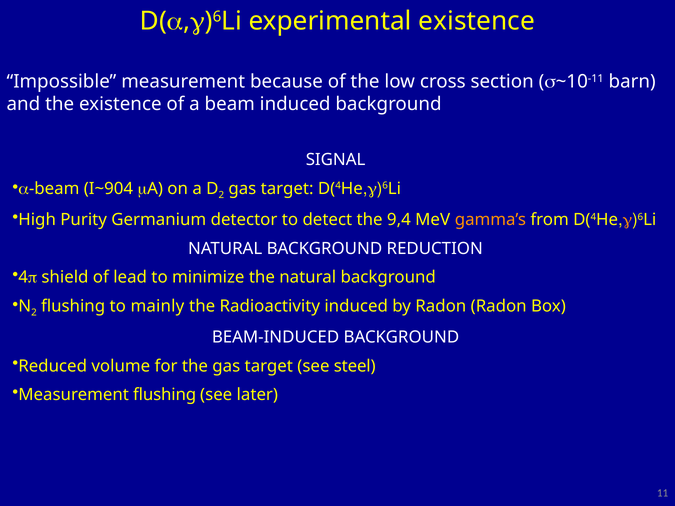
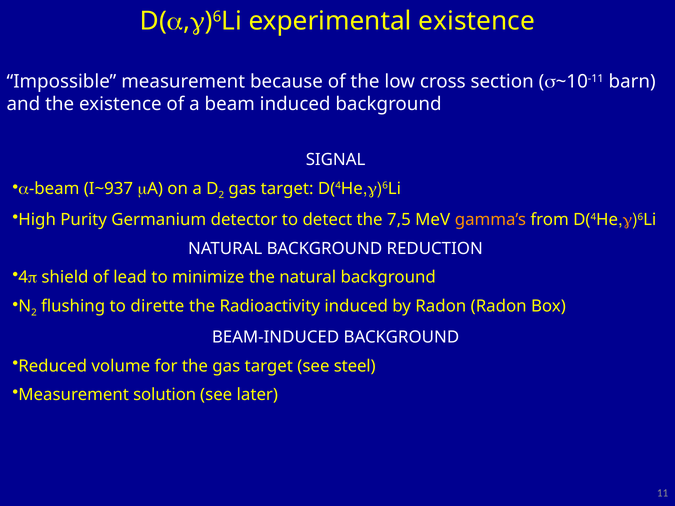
I~904: I~904 -> I~937
9,4: 9,4 -> 7,5
mainly: mainly -> dirette
Measurement flushing: flushing -> solution
